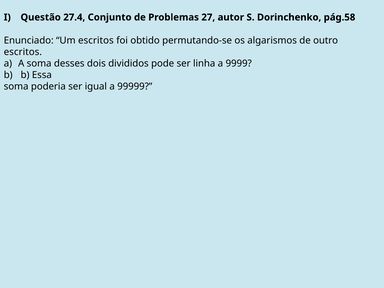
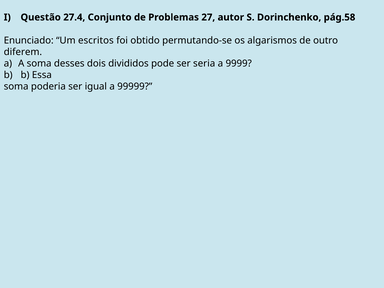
escritos at (23, 52): escritos -> diferem
linha: linha -> seria
